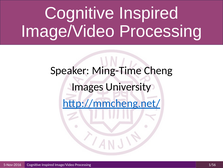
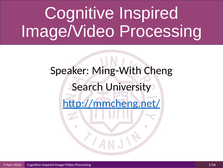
Ming-Time: Ming-Time -> Ming-With
Images: Images -> Search
